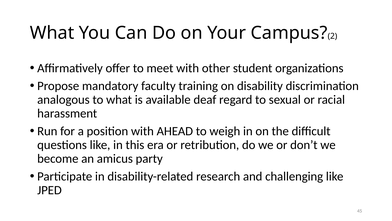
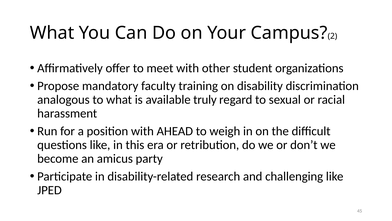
deaf: deaf -> truly
